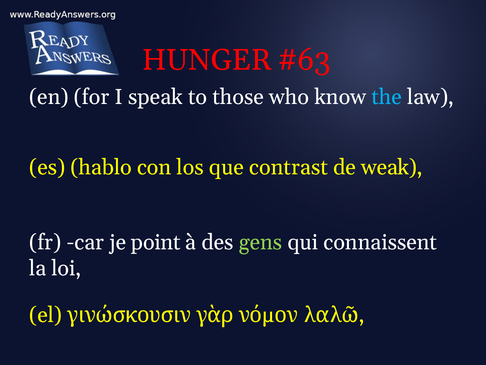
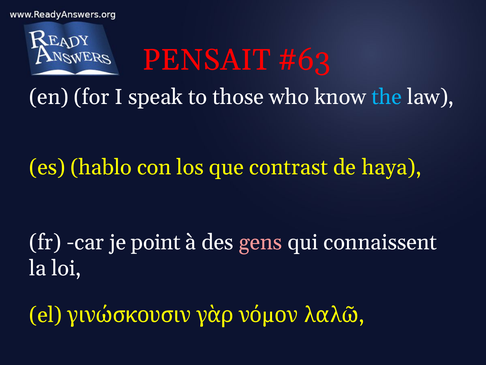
HUNGER: HUNGER -> PENSAIT
weak: weak -> haya
gens colour: light green -> pink
